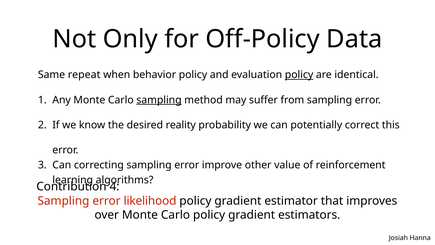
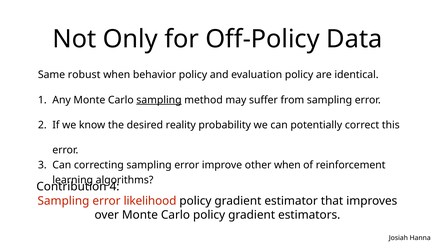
repeat: repeat -> robust
policy at (299, 75) underline: present -> none
other value: value -> when
